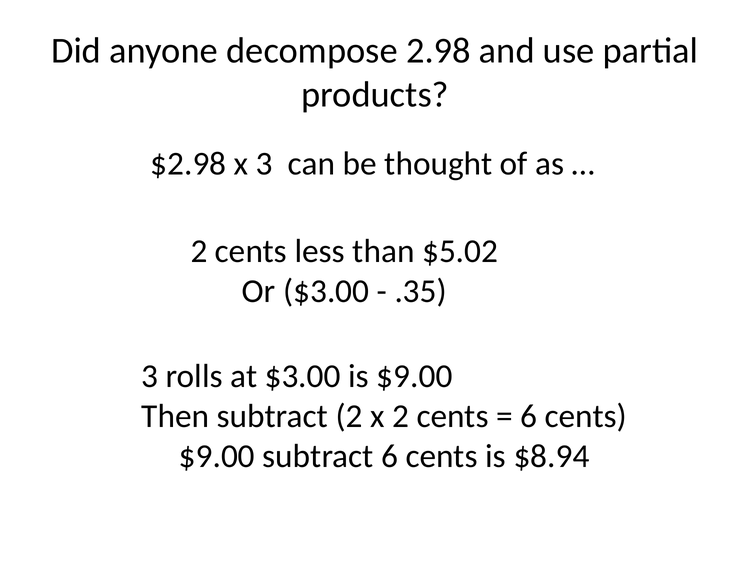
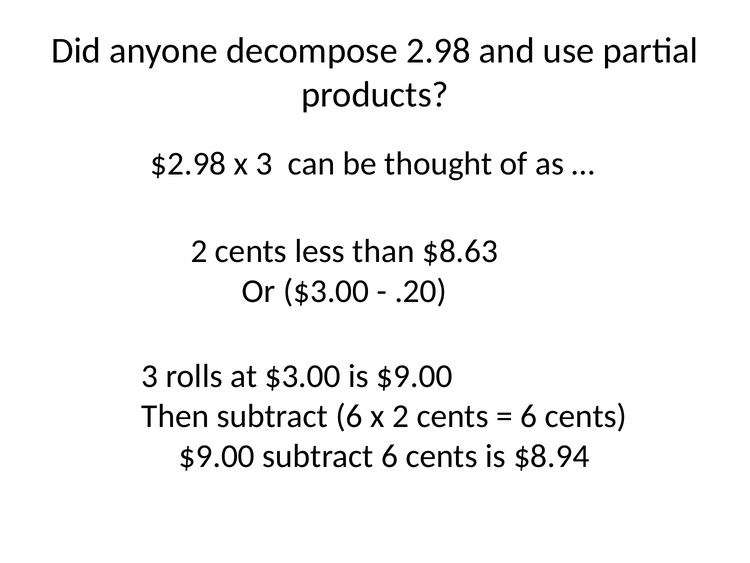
$5.02: $5.02 -> $8.63
.35: .35 -> .20
Then subtract 2: 2 -> 6
